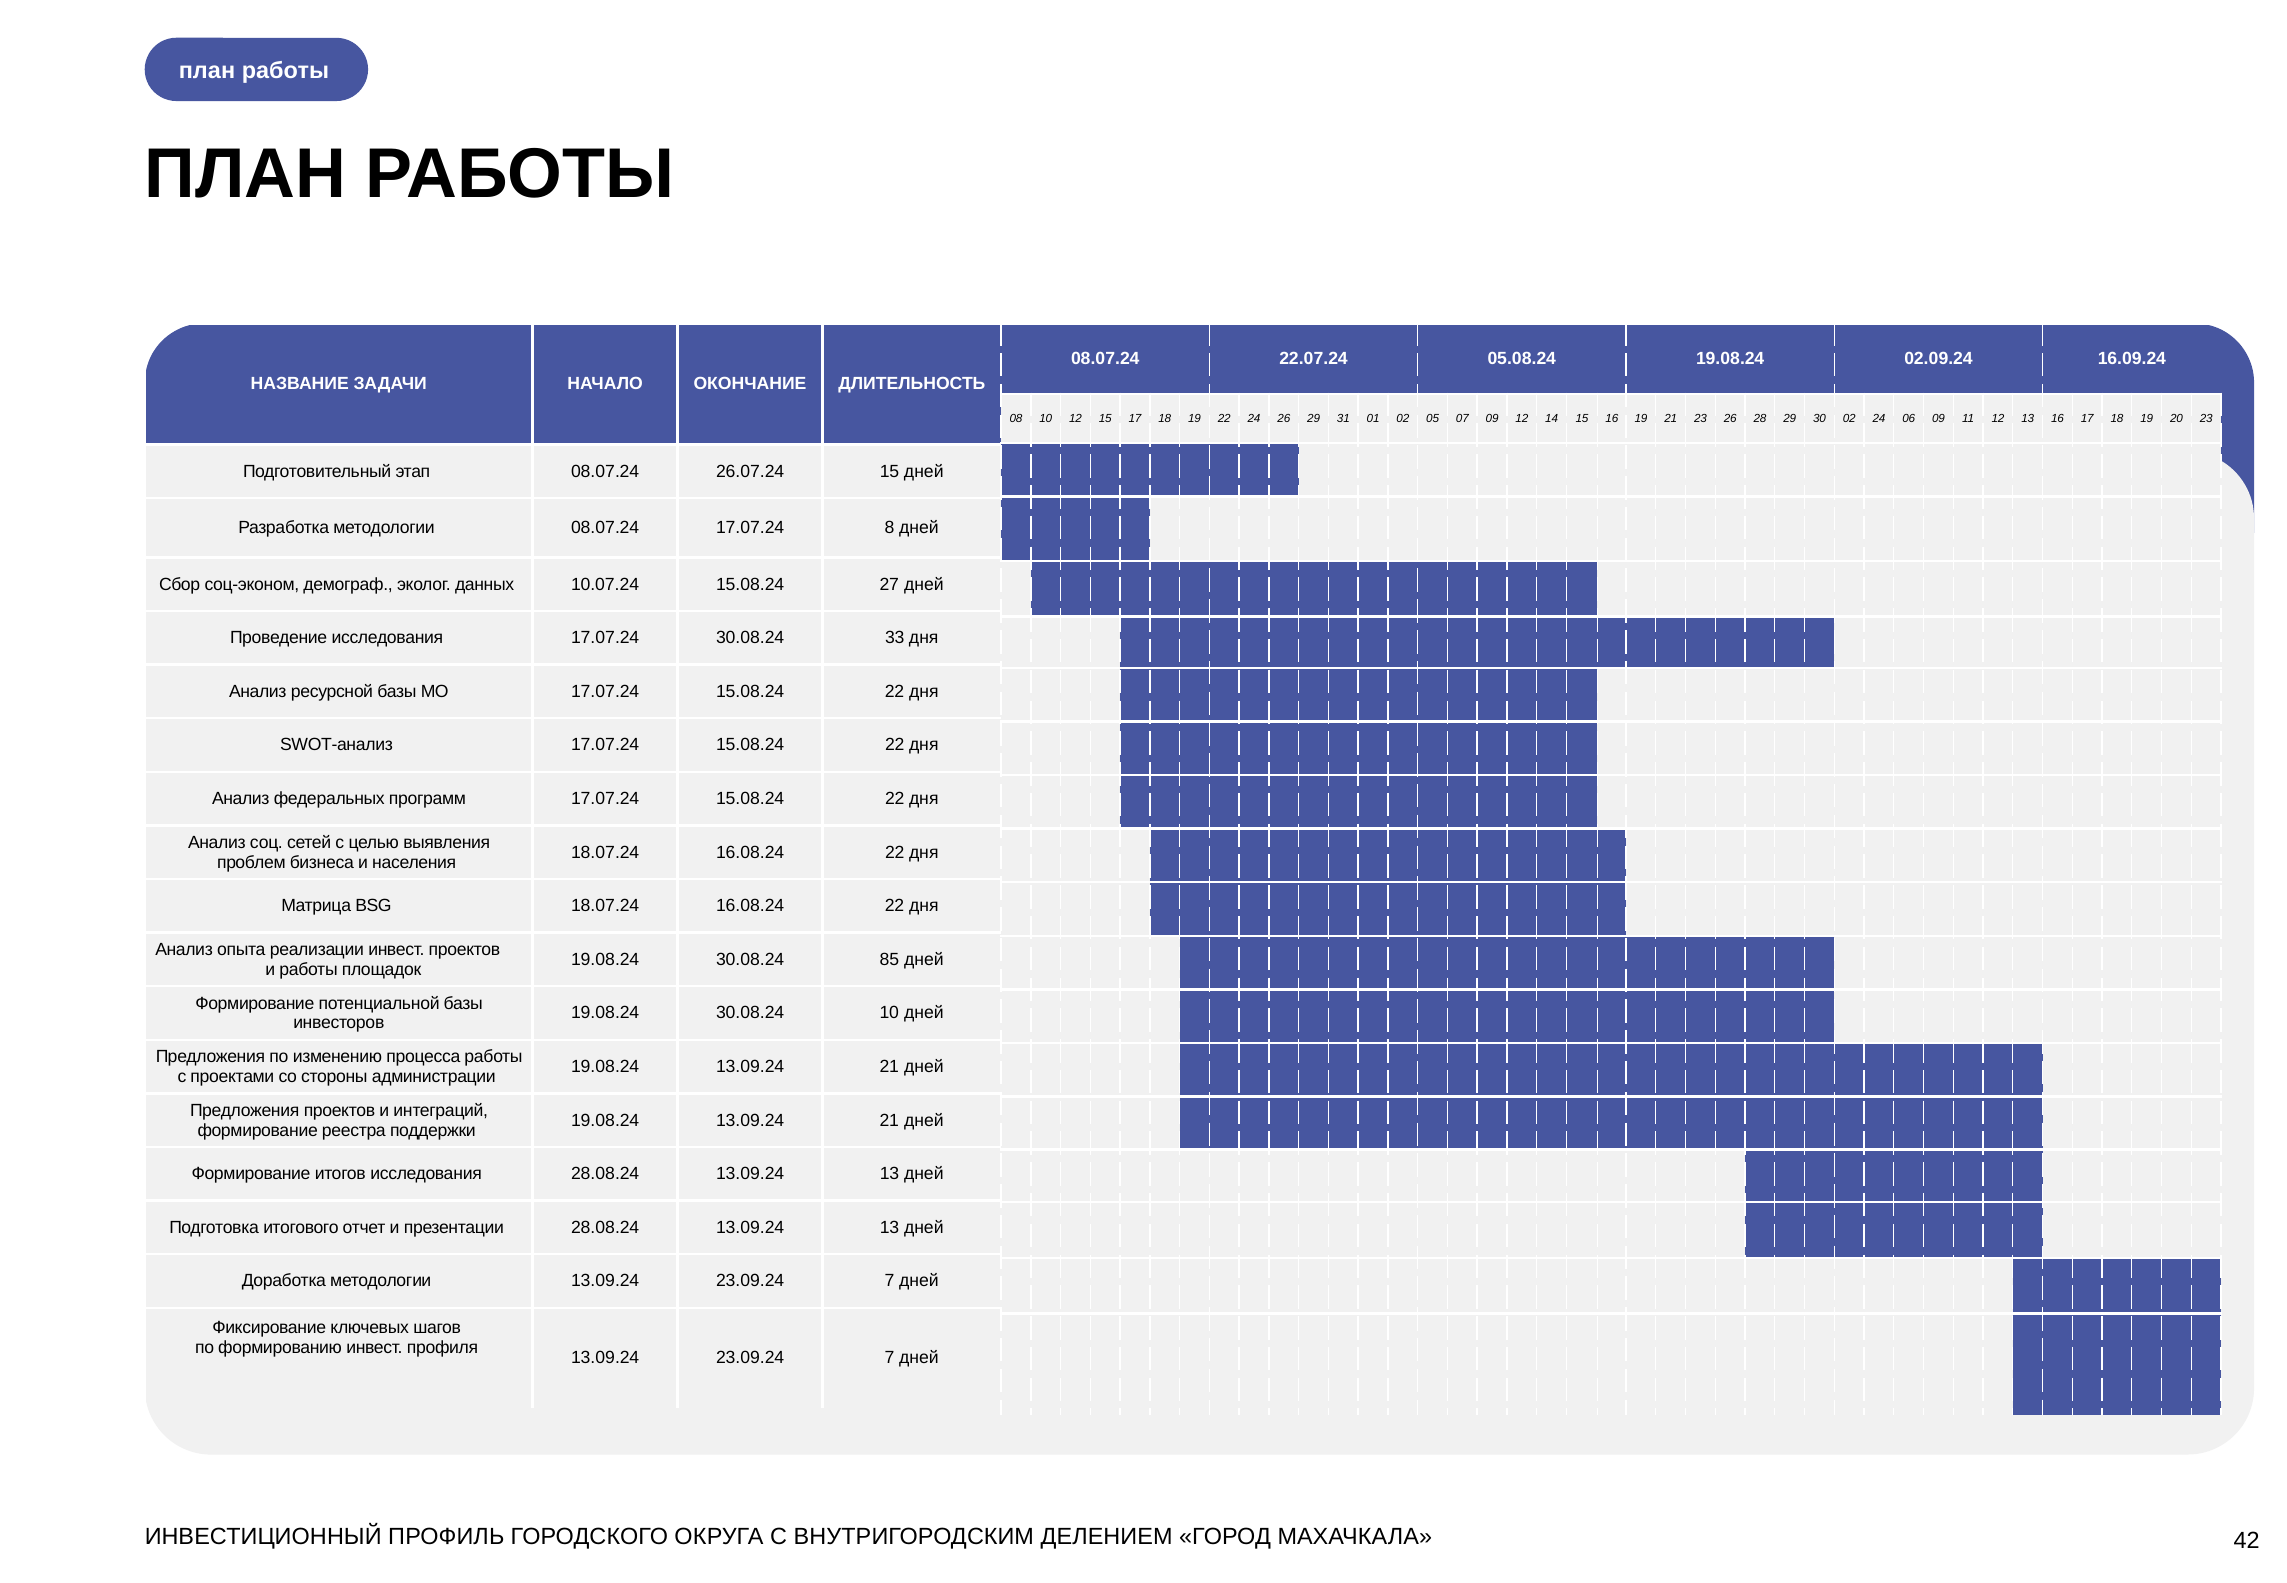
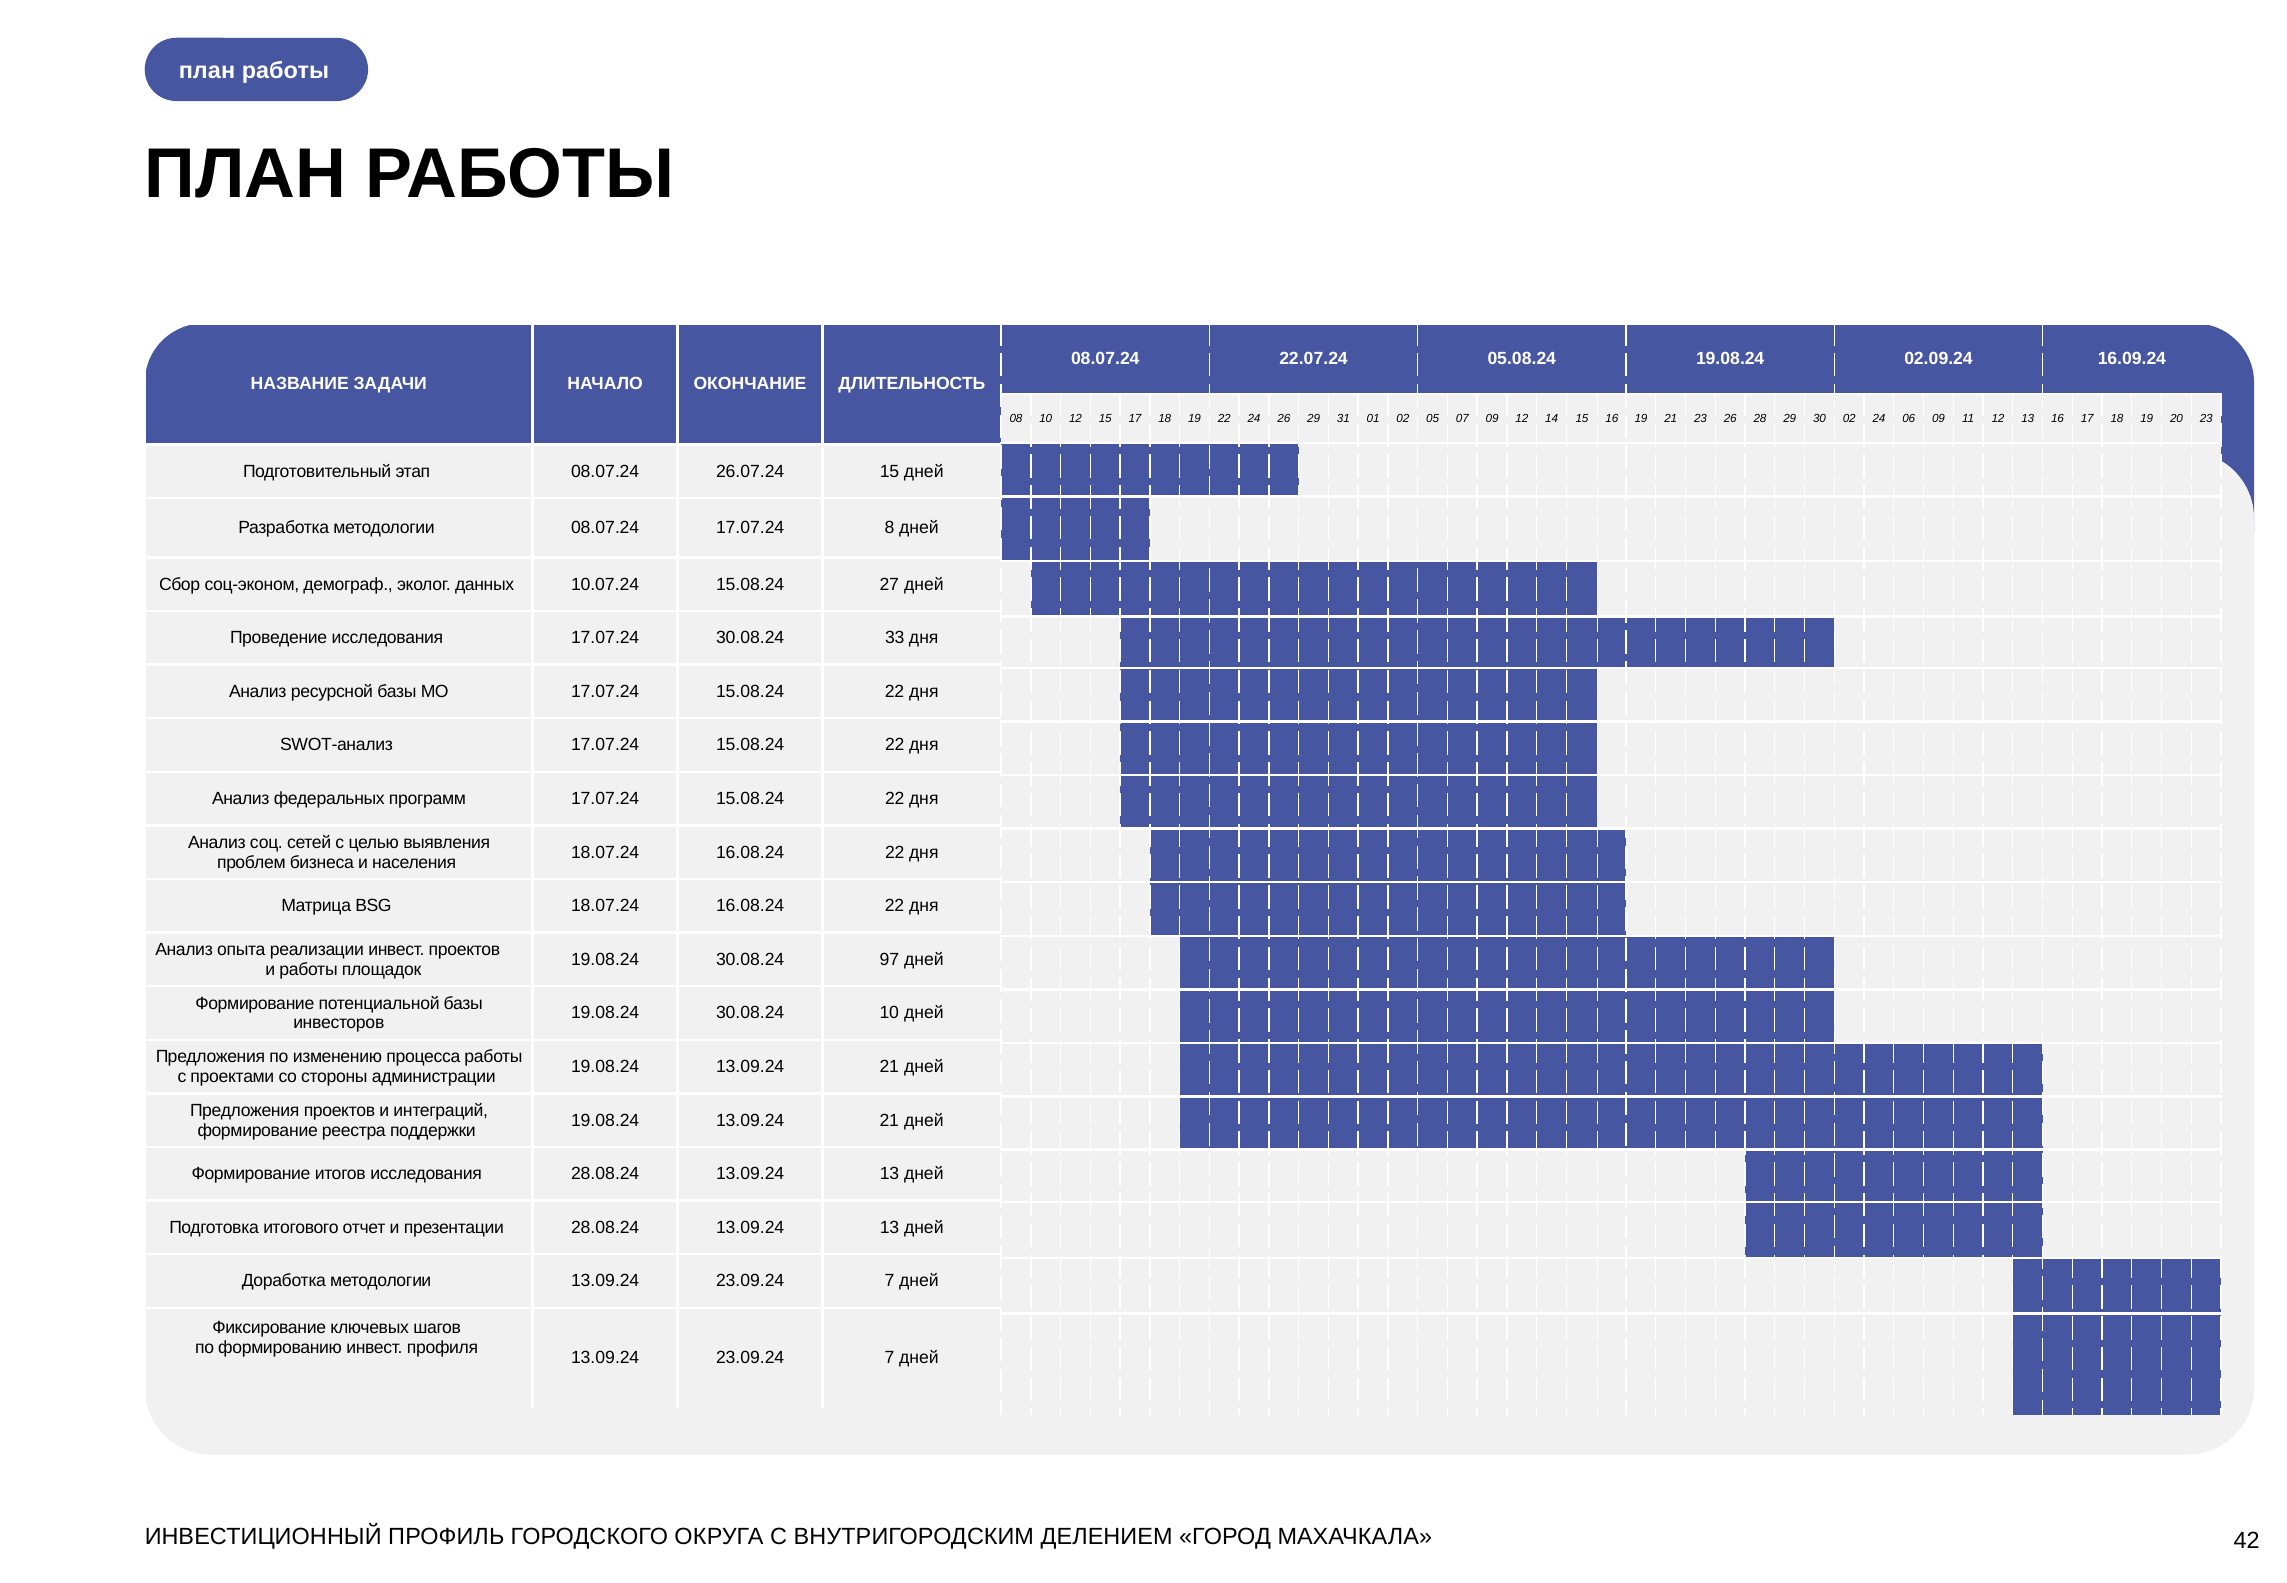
85: 85 -> 97
